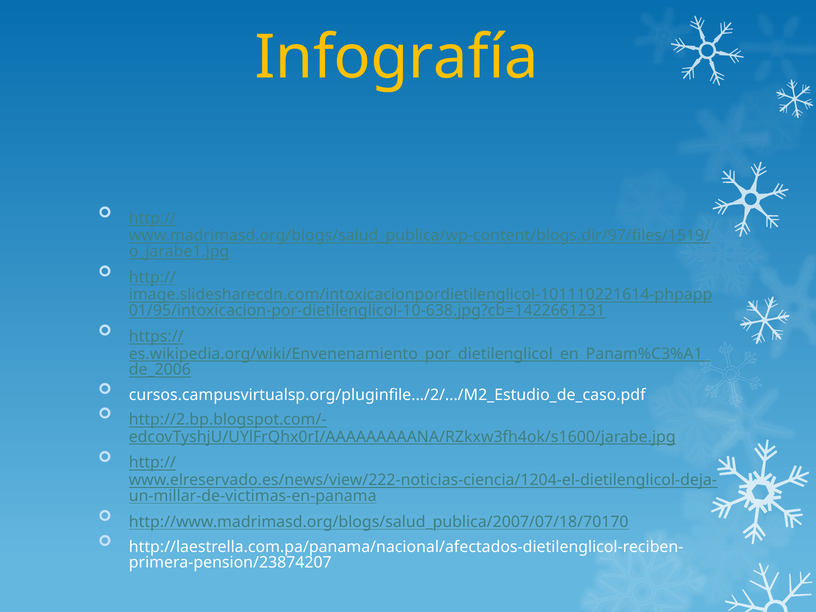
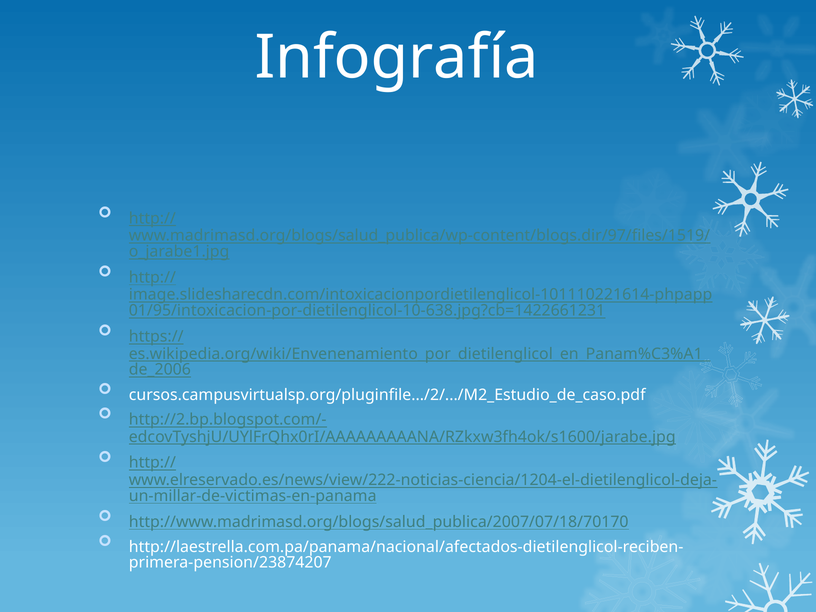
Infografía colour: yellow -> white
